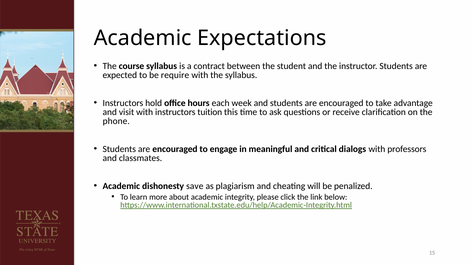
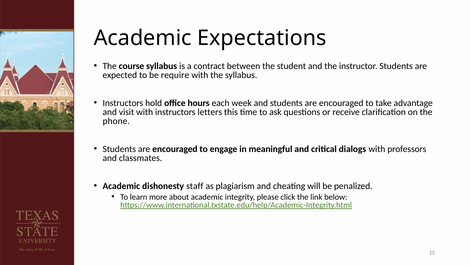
tuition: tuition -> letters
save: save -> staff
